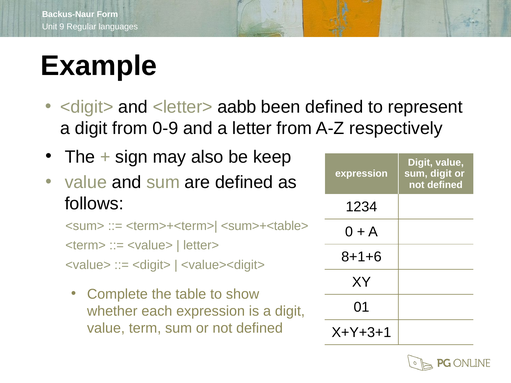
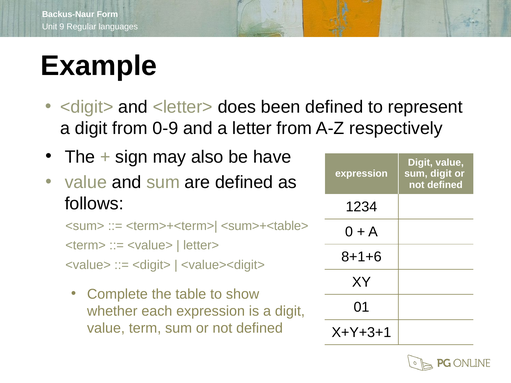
aabb: aabb -> does
keep: keep -> have
